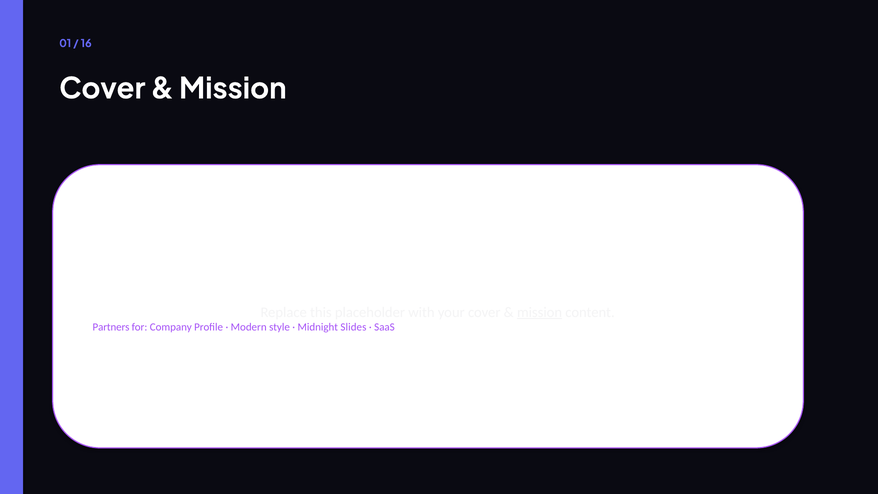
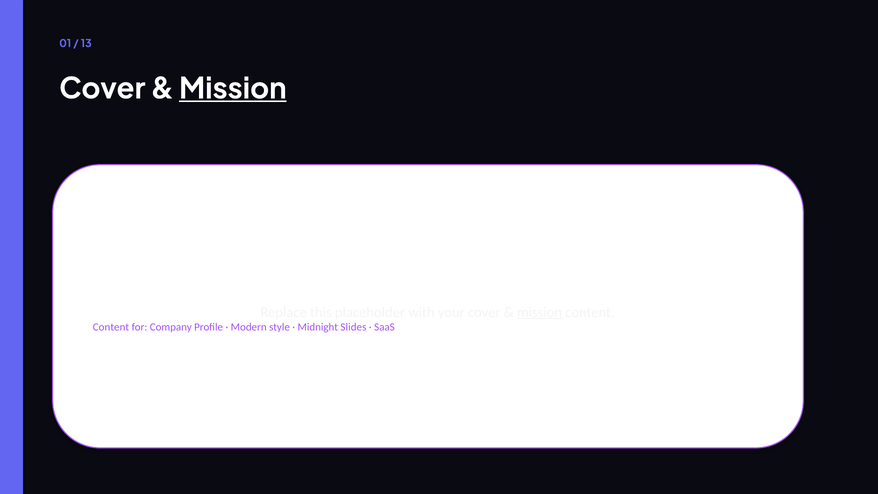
16: 16 -> 13
Mission at (233, 89) underline: none -> present
Partners at (111, 327): Partners -> Content
